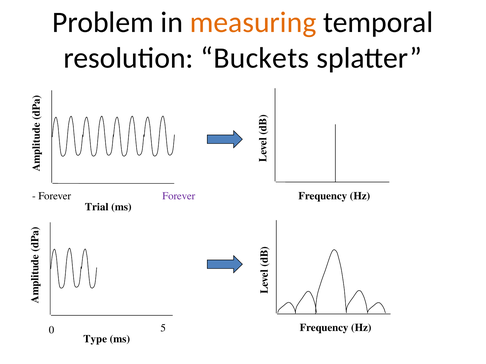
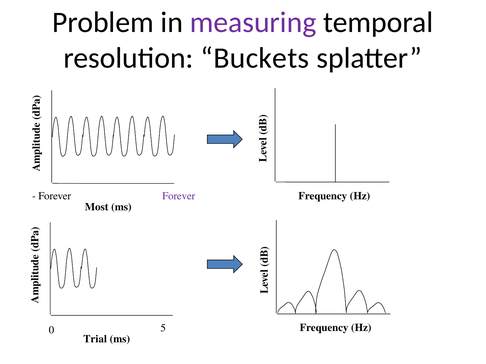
measuring colour: orange -> purple
Trial: Trial -> Most
Type: Type -> Trial
